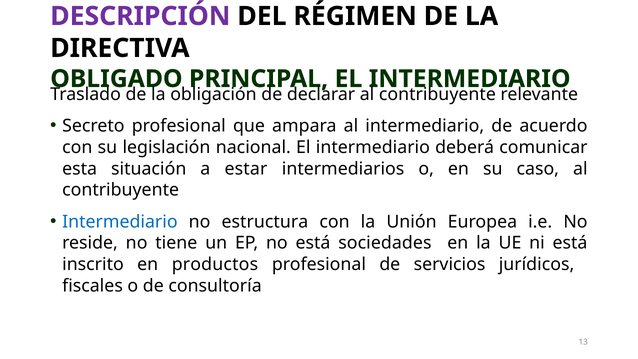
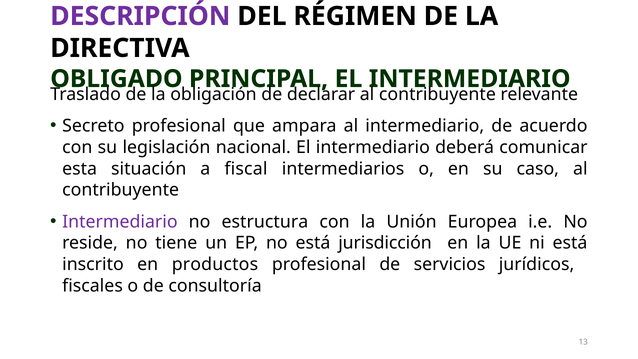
estar: estar -> fiscal
Intermediario at (120, 222) colour: blue -> purple
sociedades: sociedades -> jurisdicción
